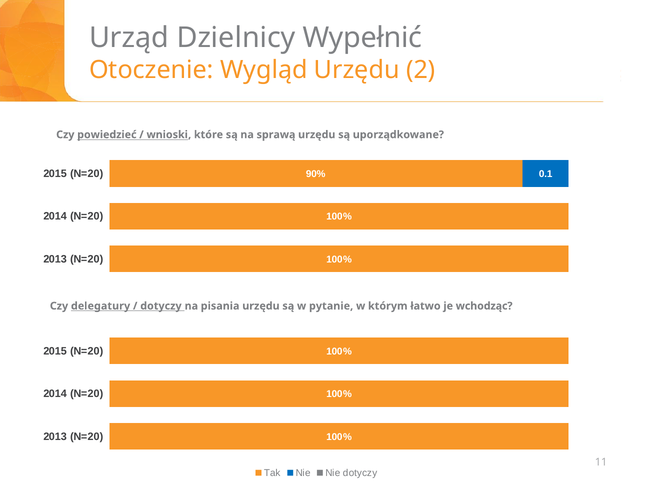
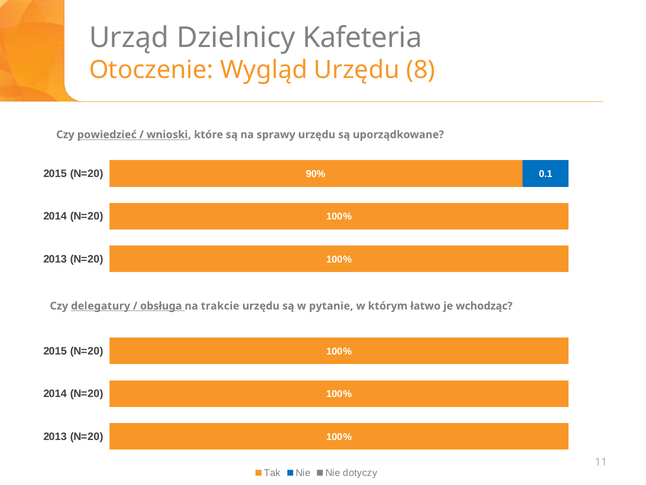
Wypełnić: Wypełnić -> Kafeteria
2: 2 -> 8
sprawą: sprawą -> sprawy
dotyczy at (161, 306): dotyczy -> obsługa
pisania: pisania -> trakcie
